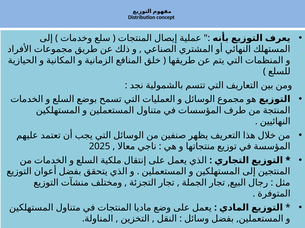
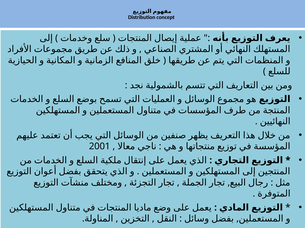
2025: 2025 -> 2001
